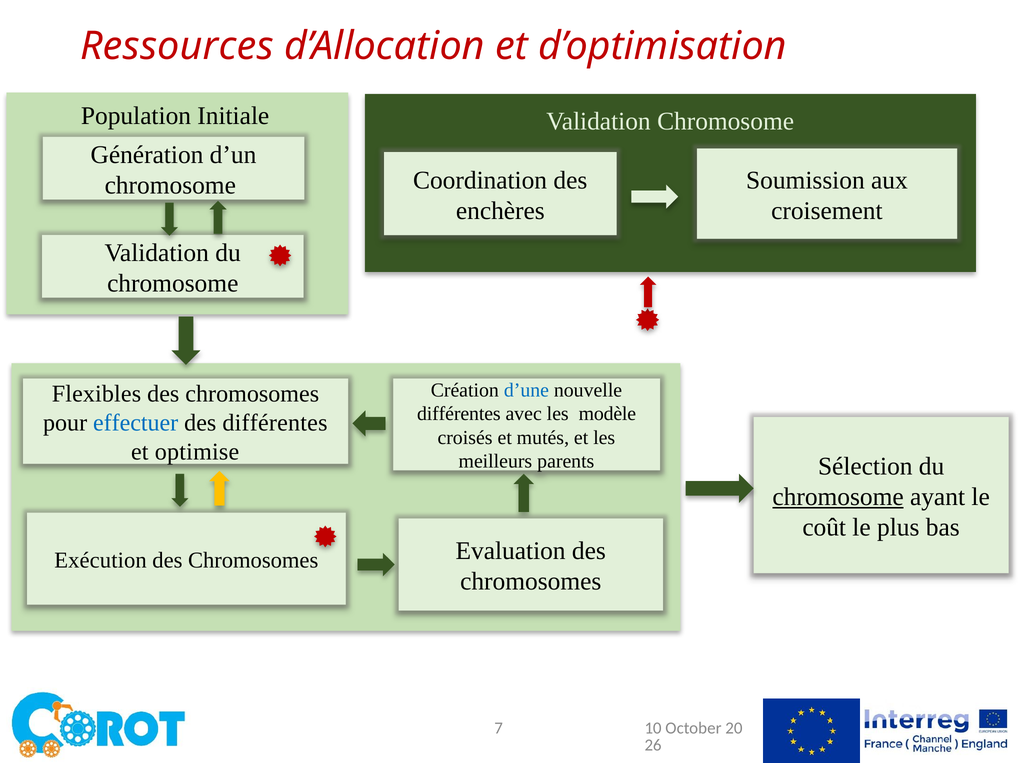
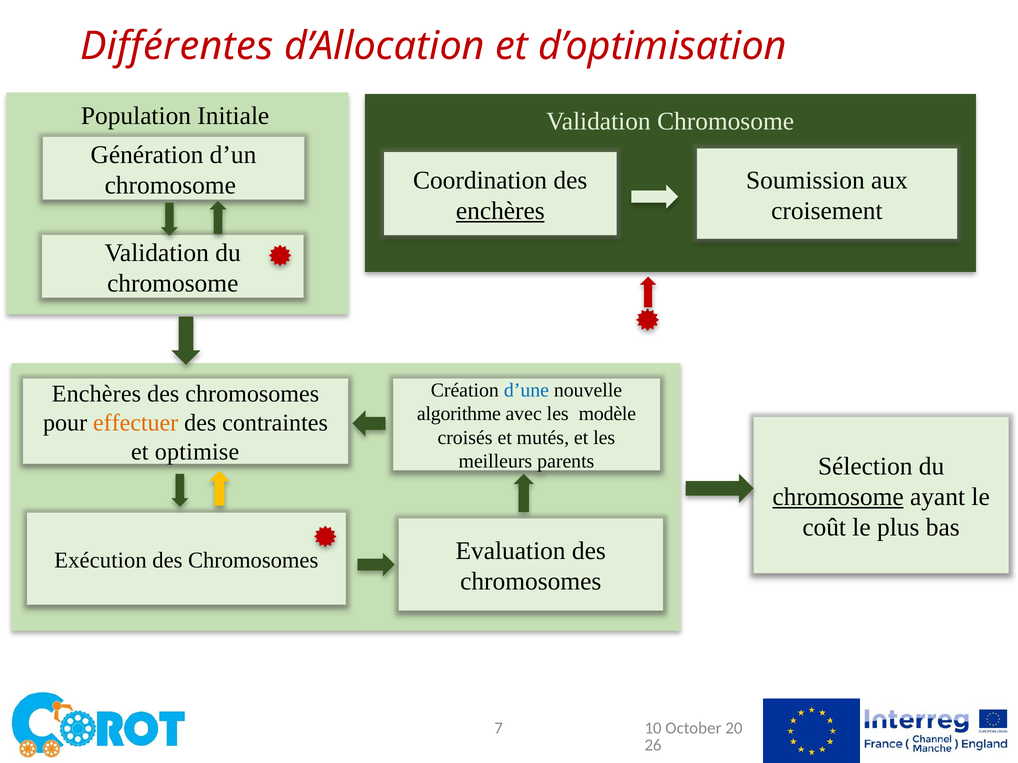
Ressources: Ressources -> Différentes
enchères at (500, 211) underline: none -> present
Flexibles at (96, 394): Flexibles -> Enchères
différentes at (459, 414): différentes -> algorithme
effectuer colour: blue -> orange
des différentes: différentes -> contraintes
